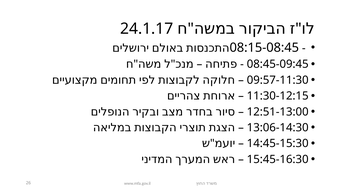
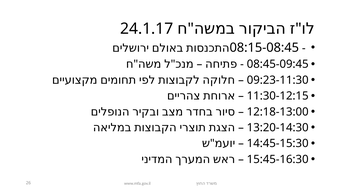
09:57-11:30: 09:57-11:30 -> 09:23-11:30
12:51-13:00: 12:51-13:00 -> 12:18-13:00
13:06-14:30: 13:06-14:30 -> 13:20-14:30
